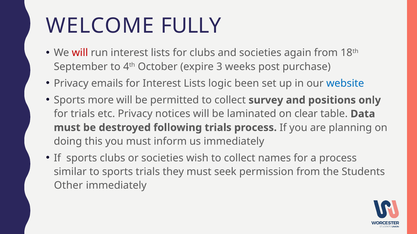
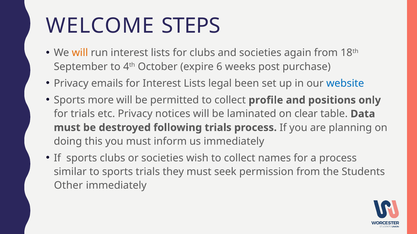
FULLY: FULLY -> STEPS
will at (80, 53) colour: red -> orange
3: 3 -> 6
logic: logic -> legal
survey: survey -> profile
